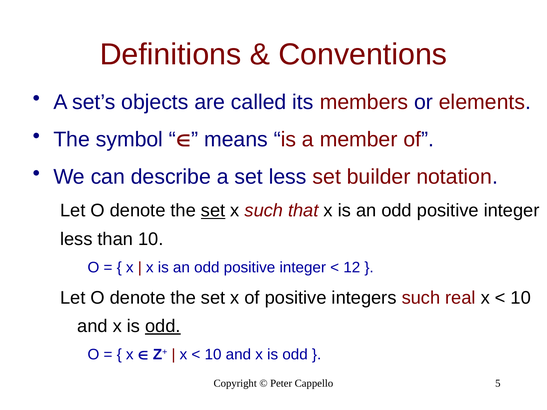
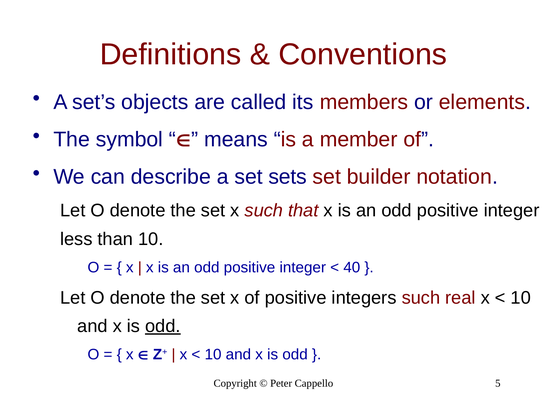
set less: less -> sets
set at (213, 211) underline: present -> none
12: 12 -> 40
